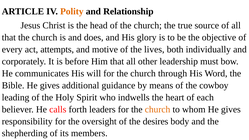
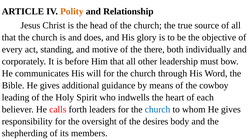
attempts: attempts -> standing
lives: lives -> there
church at (158, 109) colour: orange -> blue
